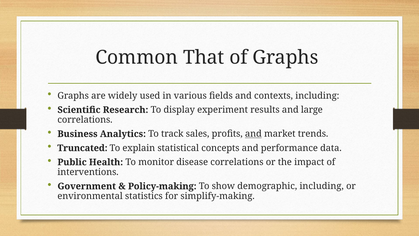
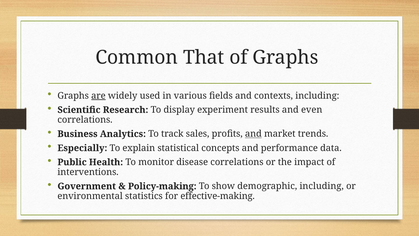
are underline: none -> present
large: large -> even
Truncated: Truncated -> Especially
simplify-making: simplify-making -> effective-making
